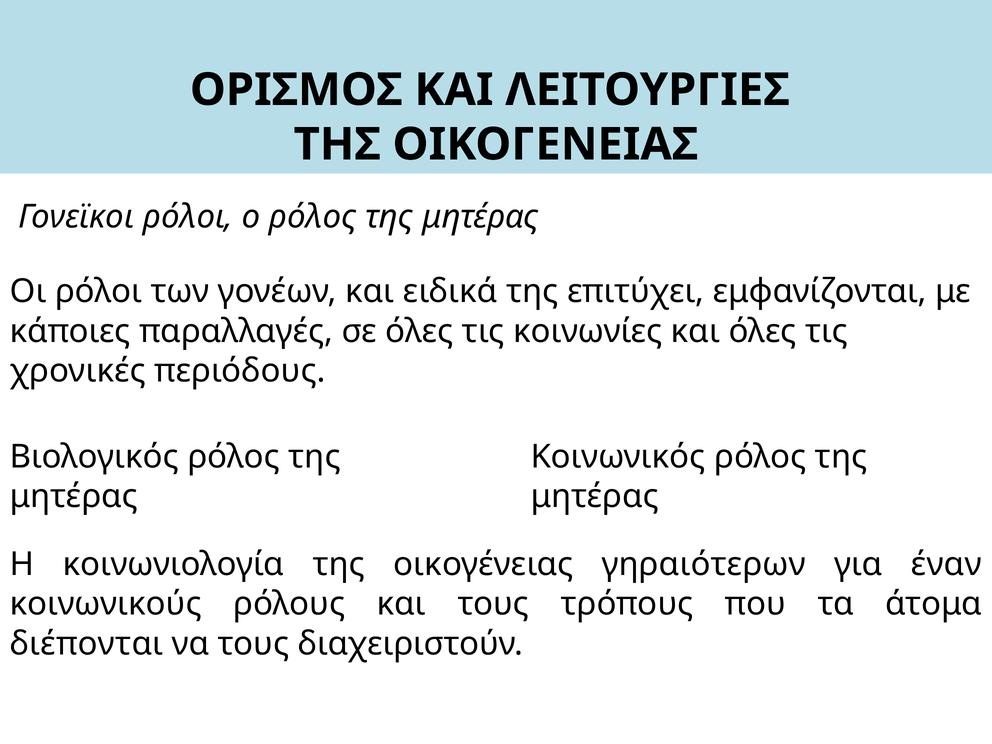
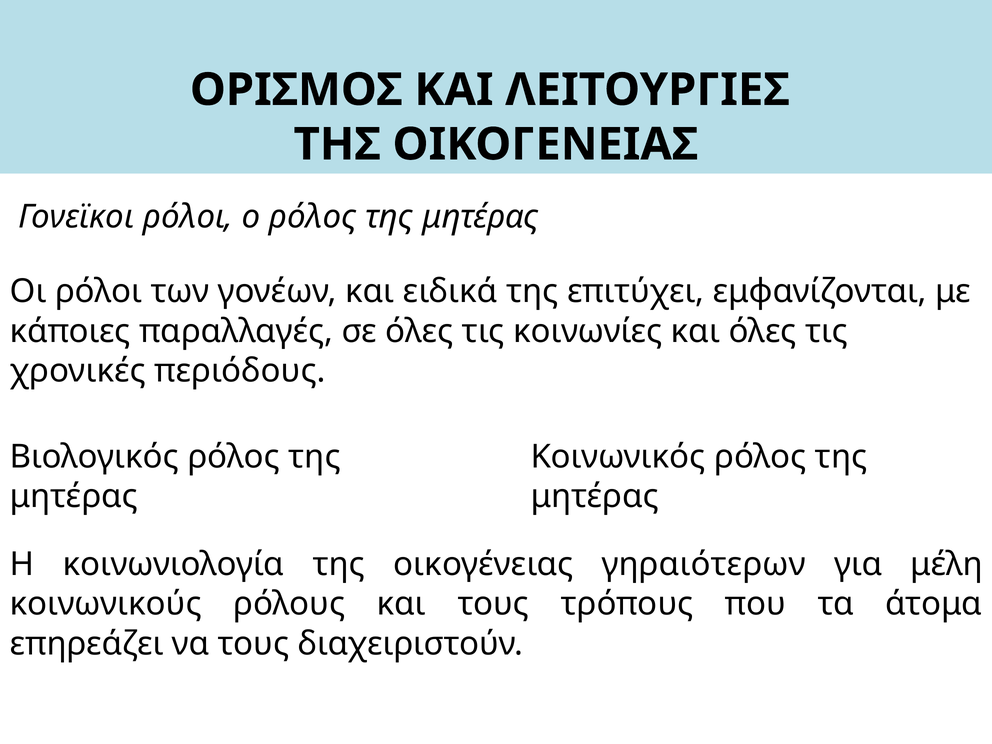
έναν: έναν -> μέλη
διέπονται: διέπονται -> επηρεάζει
